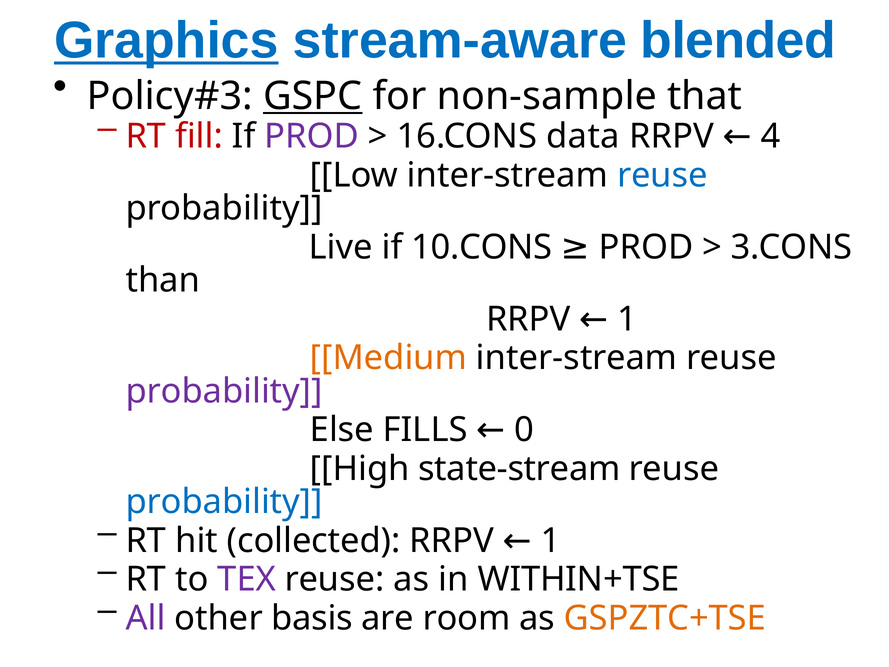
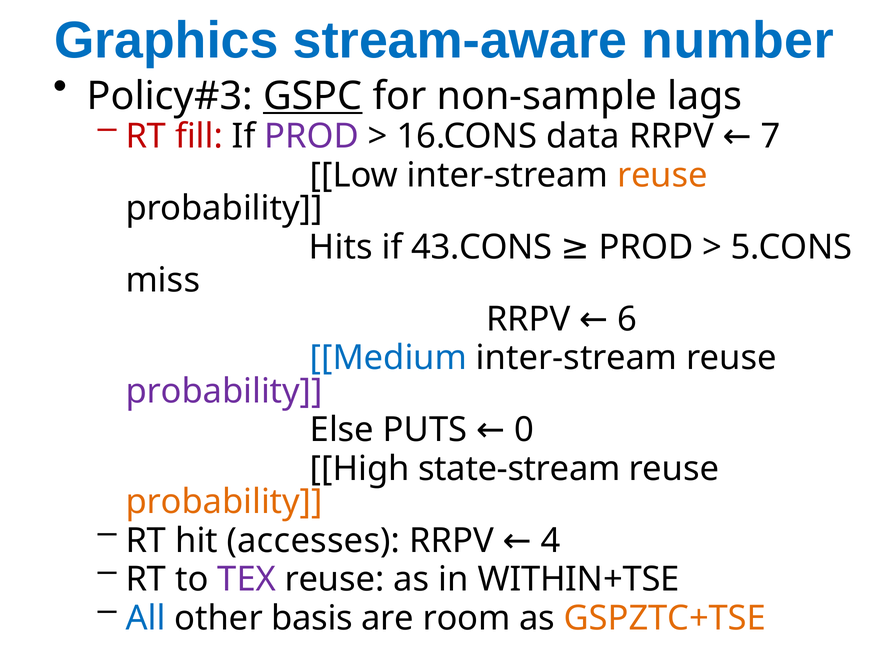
Graphics underline: present -> none
blended: blended -> number
that: that -> lags
4: 4 -> 7
reuse at (662, 175) colour: blue -> orange
Live: Live -> Hits
10.CONS: 10.CONS -> 43.CONS
3.CONS: 3.CONS -> 5.CONS
than: than -> miss
1 at (627, 319): 1 -> 6
Medium colour: orange -> blue
FILLS: FILLS -> PUTS
probability at (224, 502) colour: blue -> orange
collected: collected -> accesses
1 at (551, 540): 1 -> 4
All colour: purple -> blue
